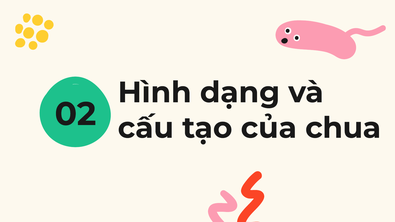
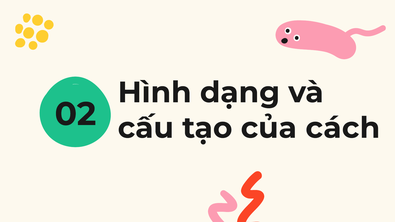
chua: chua -> cách
